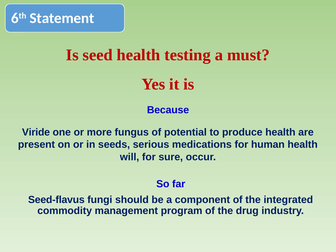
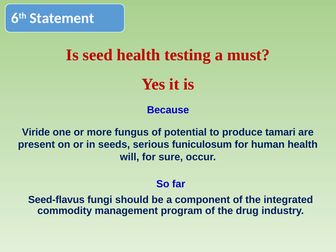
produce health: health -> tamari
medications: medications -> funiculosum
